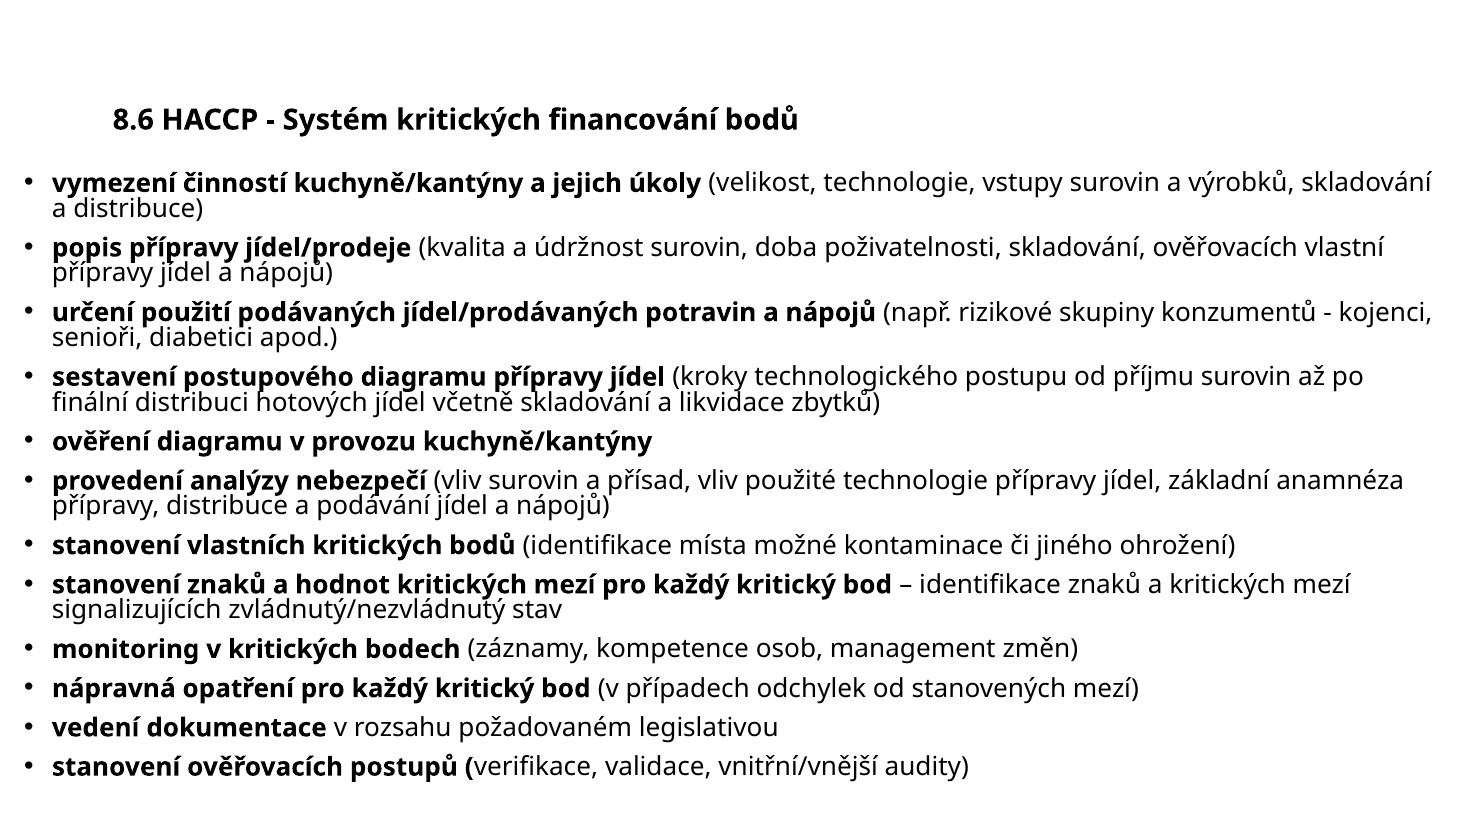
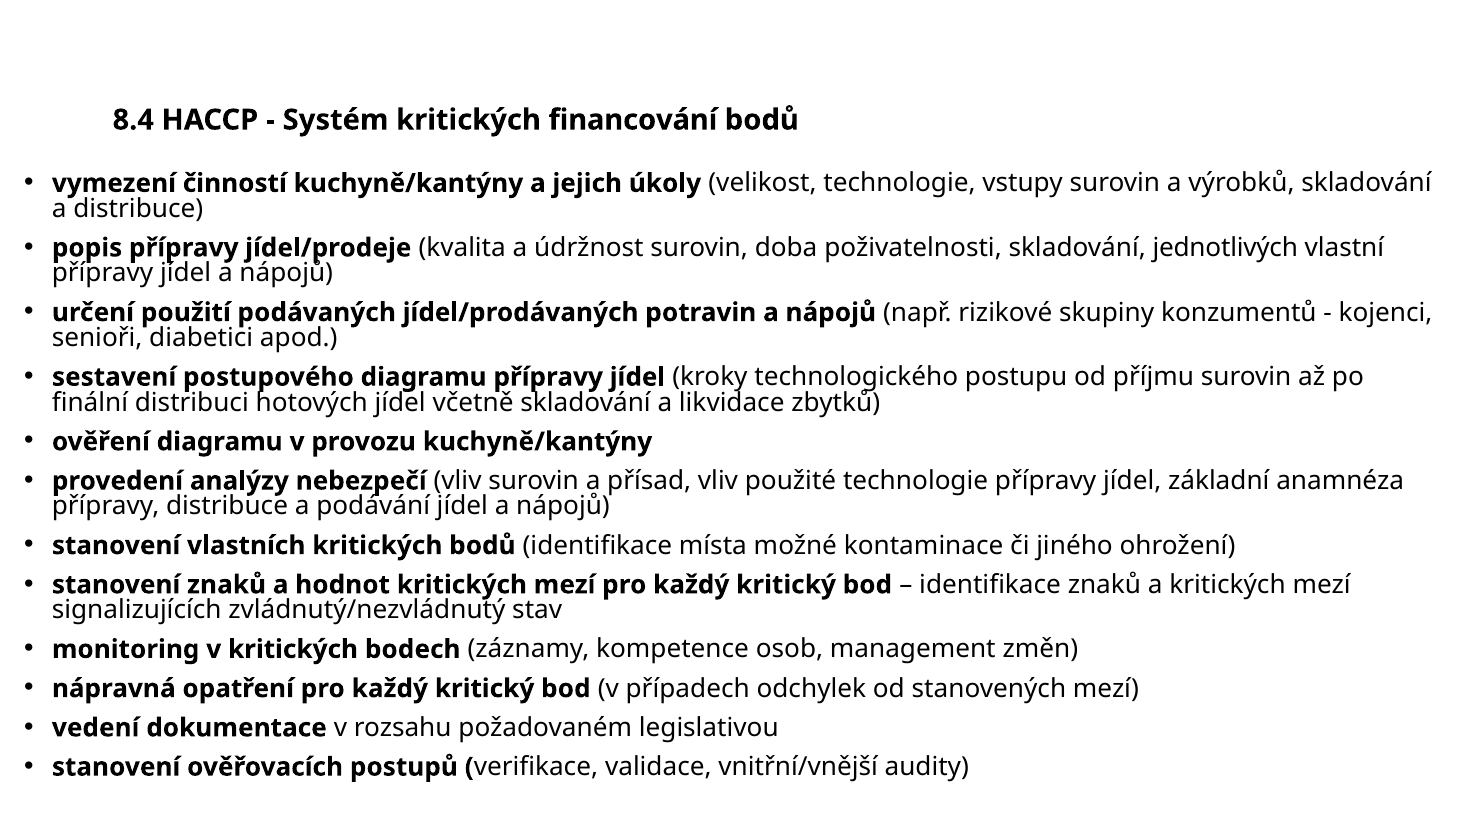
8.6: 8.6 -> 8.4
skladování ověřovacích: ověřovacích -> jednotlivých
